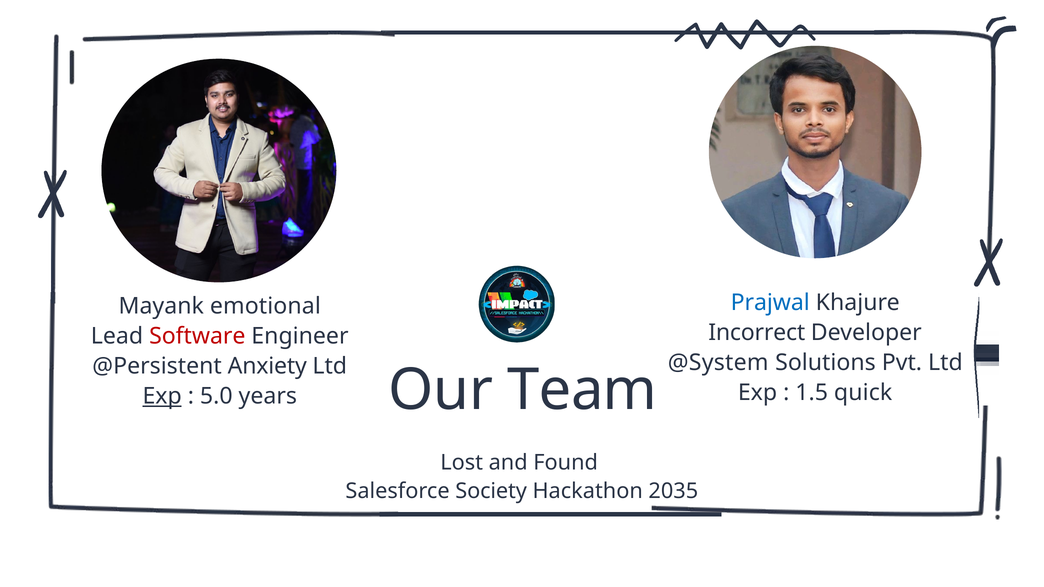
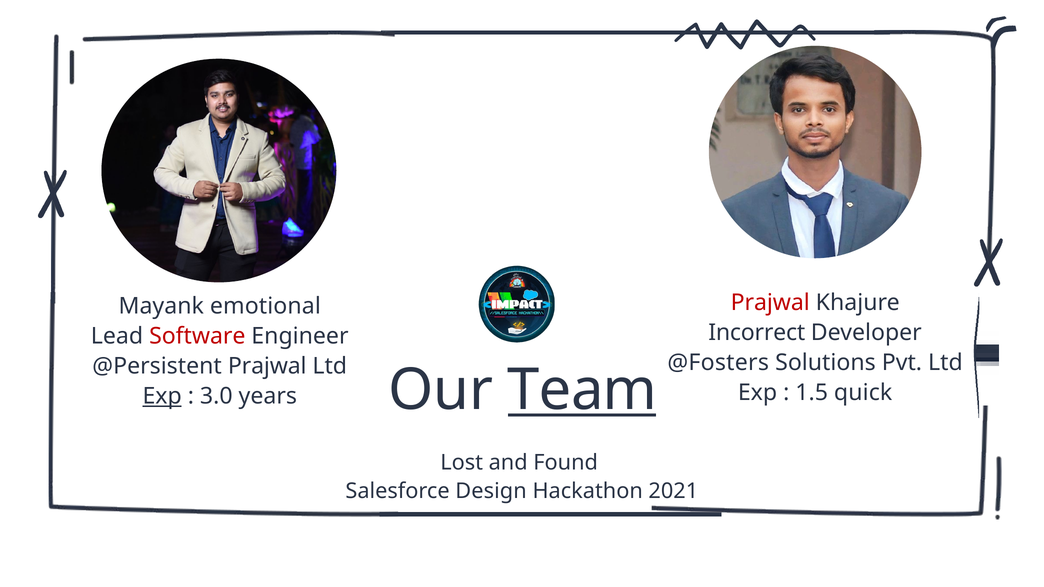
Prajwal at (770, 303) colour: blue -> red
@System: @System -> @Fosters
@Persistent Anxiety: Anxiety -> Prajwal
Team underline: none -> present
5.0: 5.0 -> 3.0
Society: Society -> Design
2035: 2035 -> 2021
